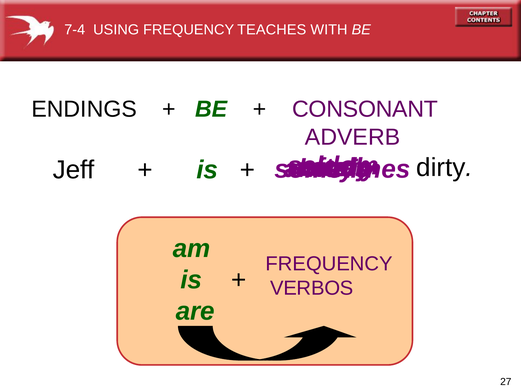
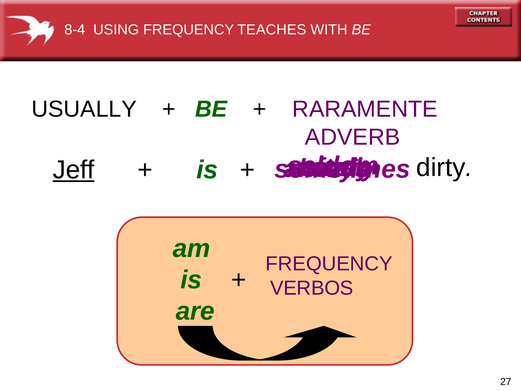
7-4: 7-4 -> 8-4
ENDINGS at (84, 109): ENDINGS -> USUALLY
CONSONANT: CONSONANT -> RARAMENTE
Jeff underline: none -> present
